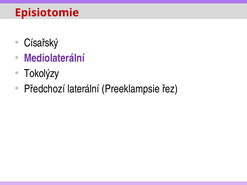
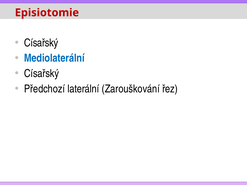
Mediolaterální colour: purple -> blue
Tokolýzy at (42, 74): Tokolýzy -> Císařský
Preeklampsie: Preeklampsie -> Zarouškování
